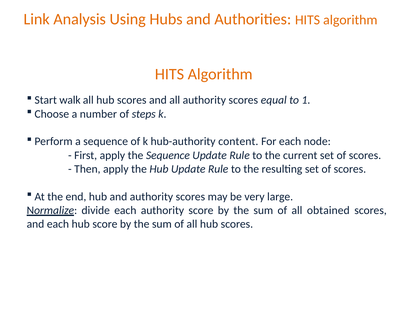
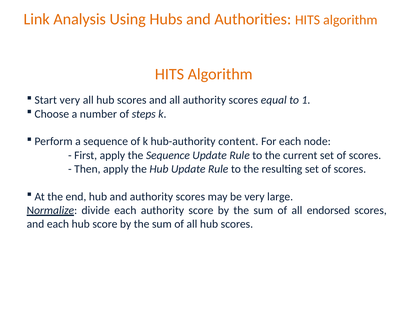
Start walk: walk -> very
obtained: obtained -> endorsed
